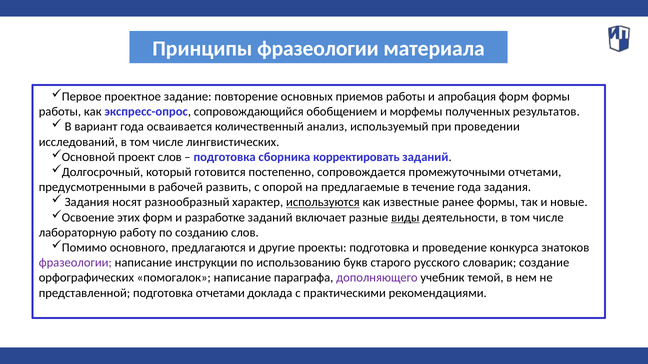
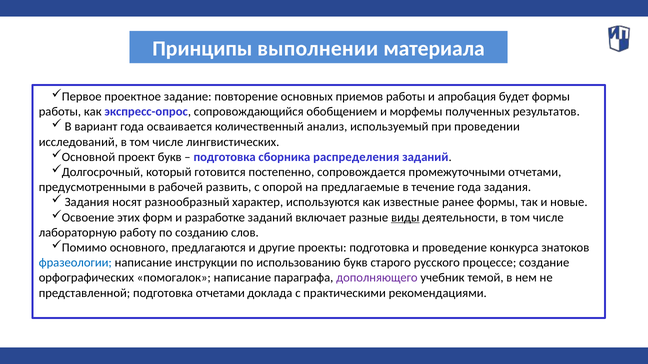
Принципы фразеологии: фразеологии -> выполнении
апробация форм: форм -> будет
проект слов: слов -> букв
корректировать: корректировать -> распределения
используются underline: present -> none
фразеологии at (75, 263) colour: purple -> blue
словарик: словарик -> процессе
